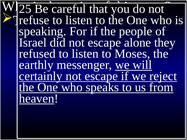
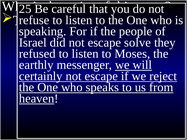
alone: alone -> solve
